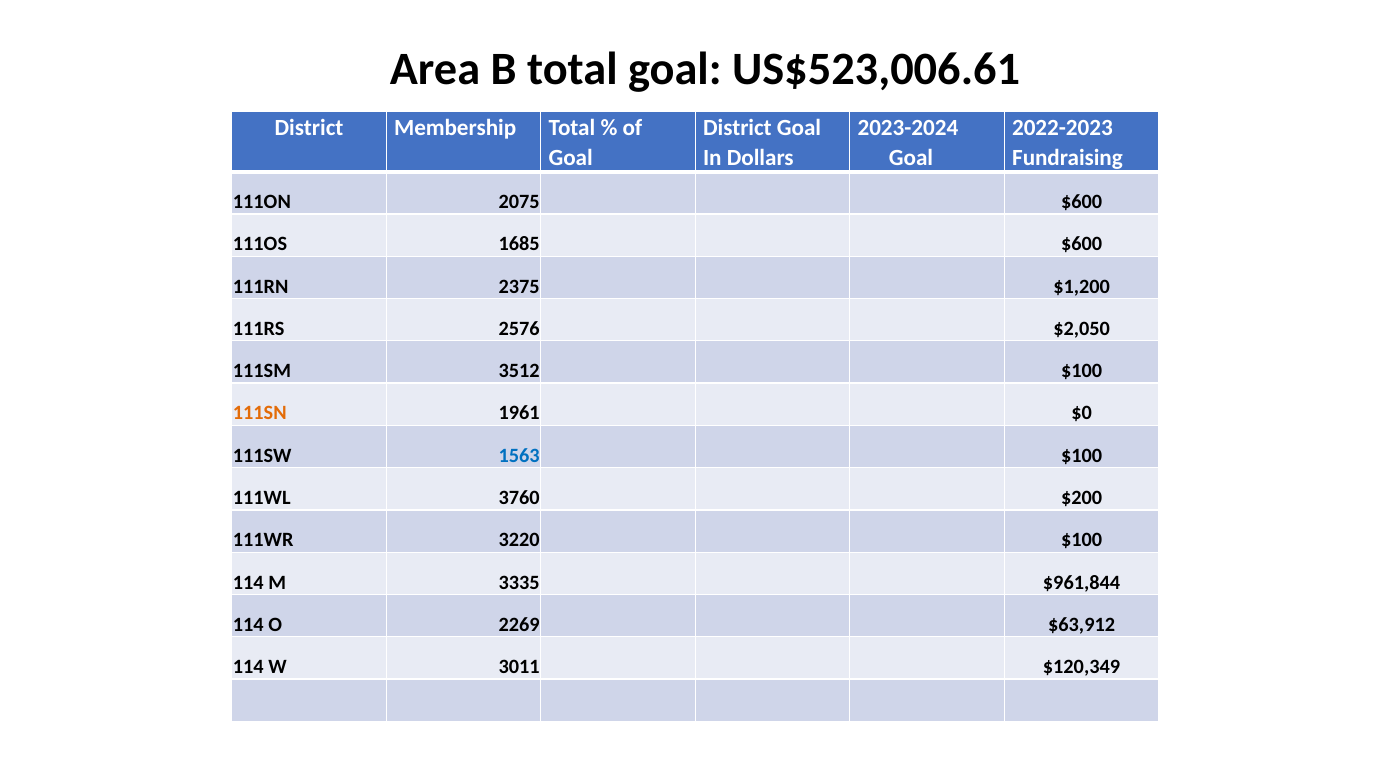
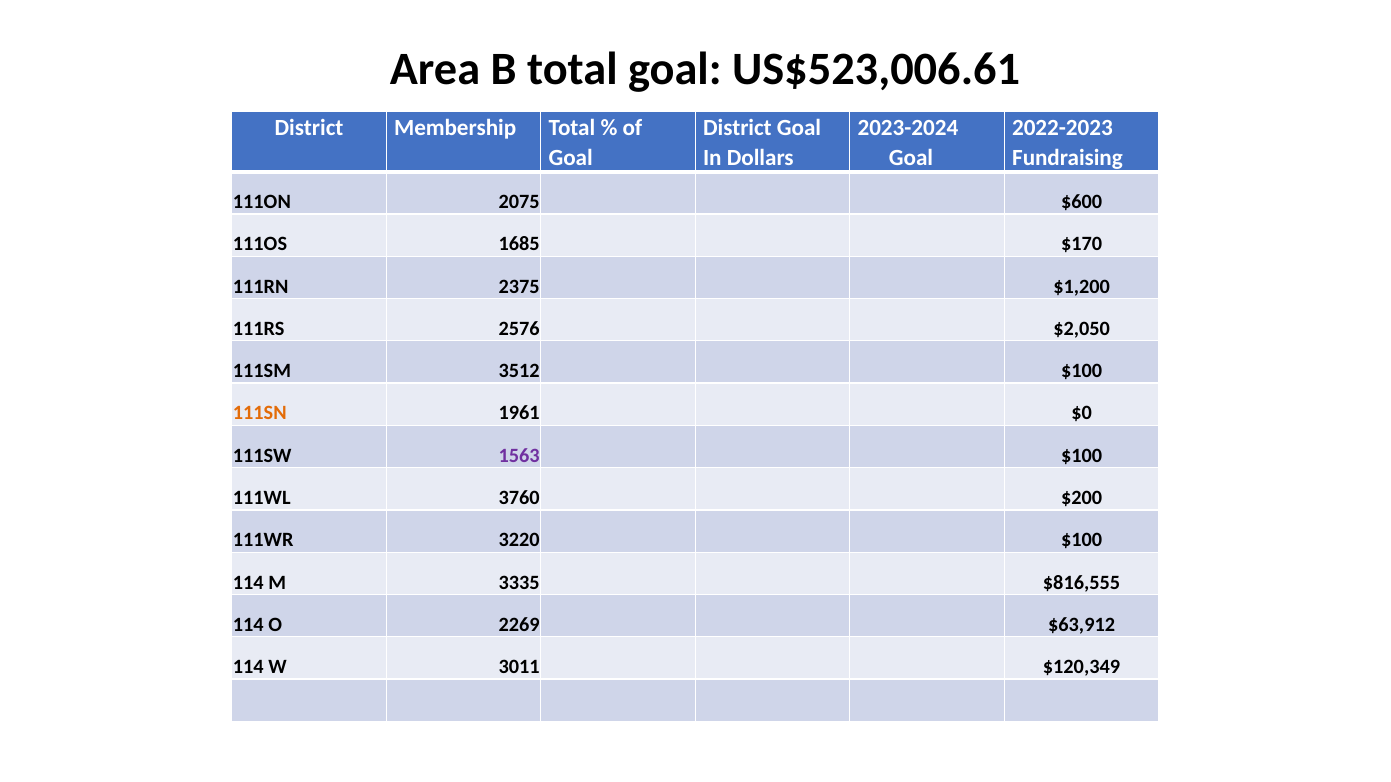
1685 $600: $600 -> $170
1563 colour: blue -> purple
$961,844: $961,844 -> $816,555
